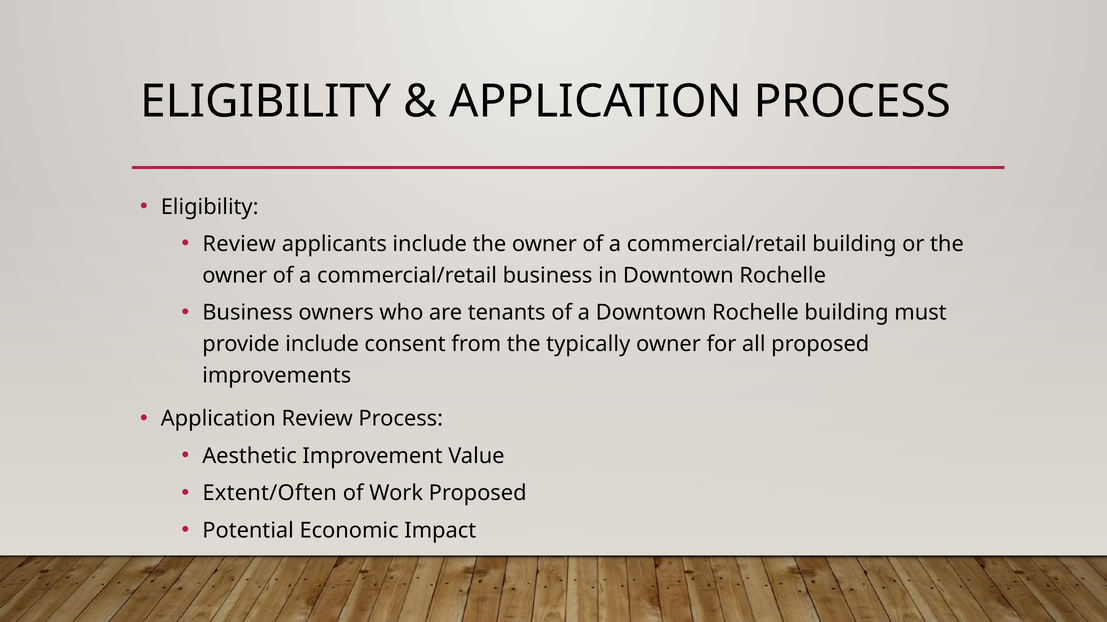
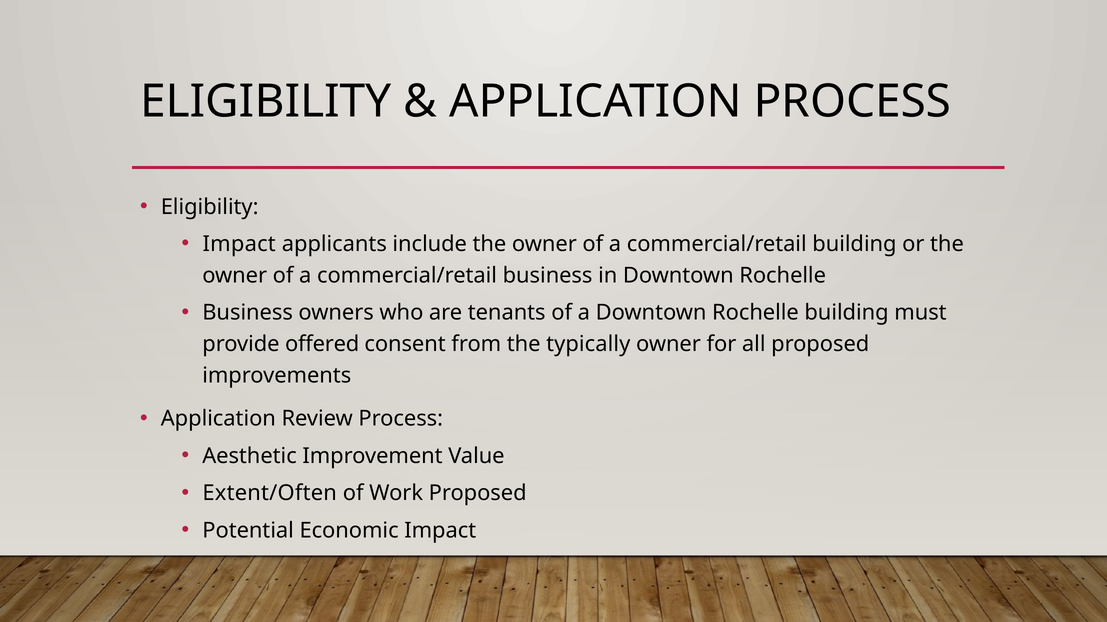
Review at (239, 244): Review -> Impact
provide include: include -> offered
